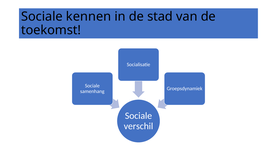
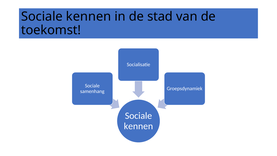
verschil at (138, 126): verschil -> kennen
